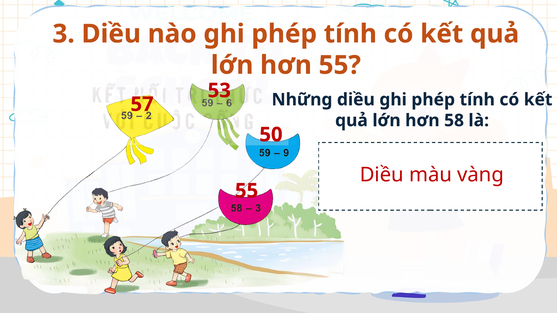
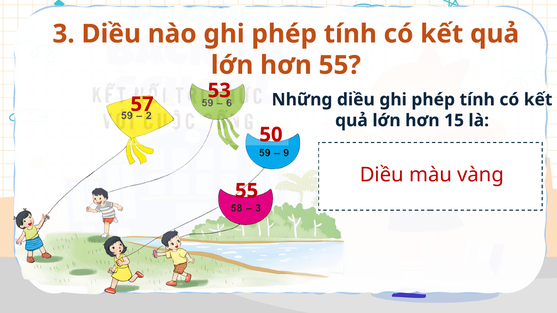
58: 58 -> 15
